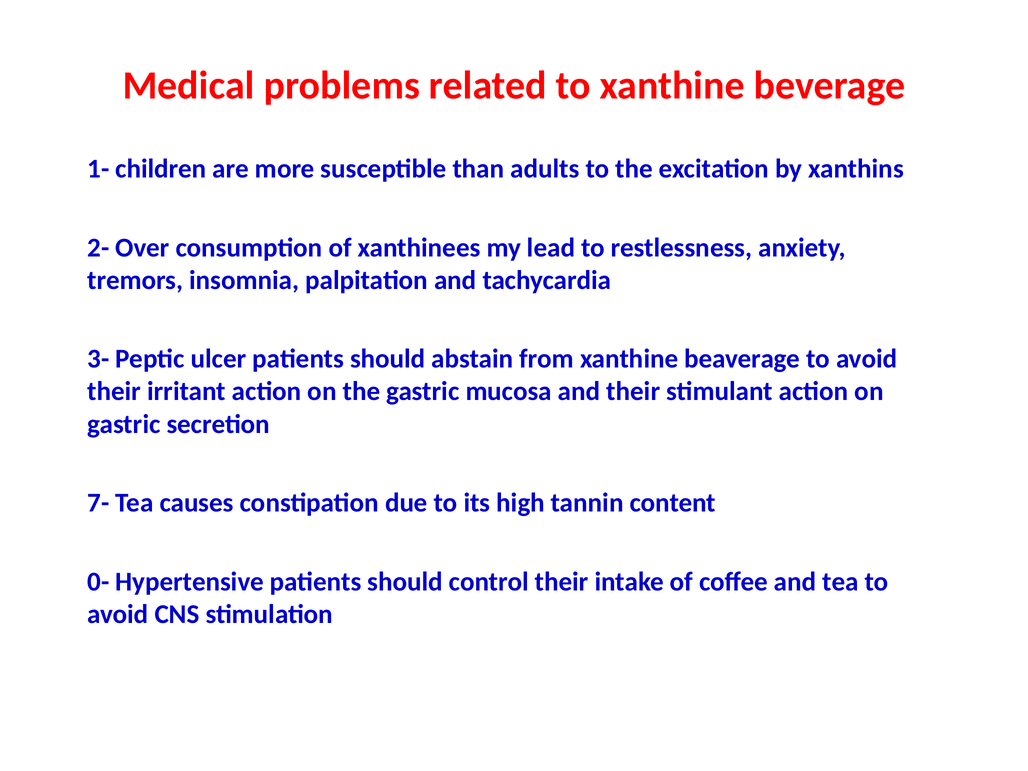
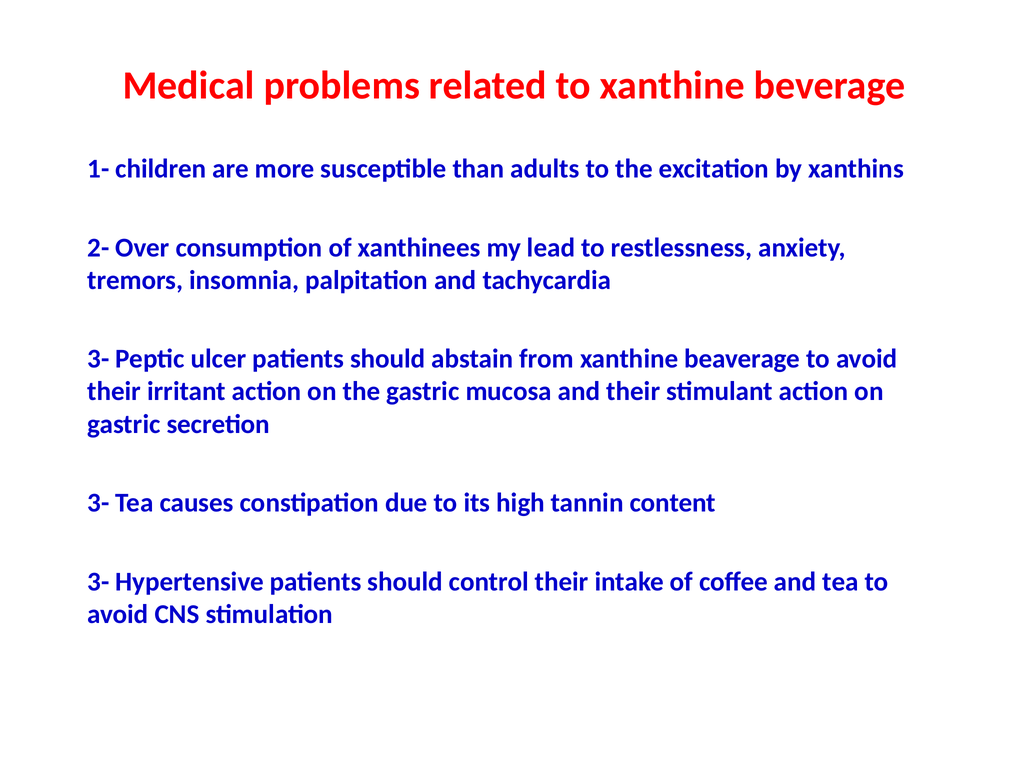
7- at (98, 503): 7- -> 3-
0- at (98, 582): 0- -> 3-
